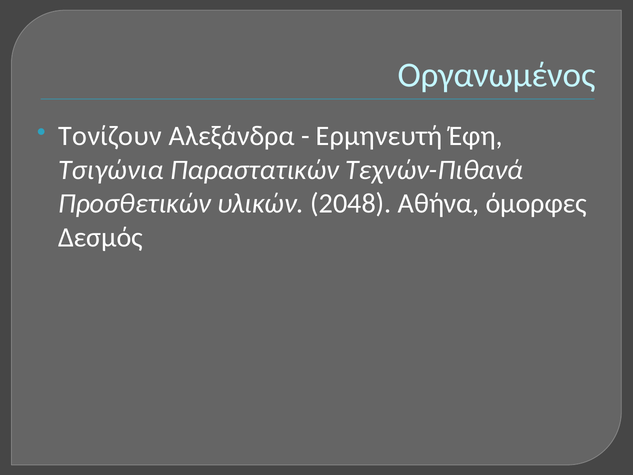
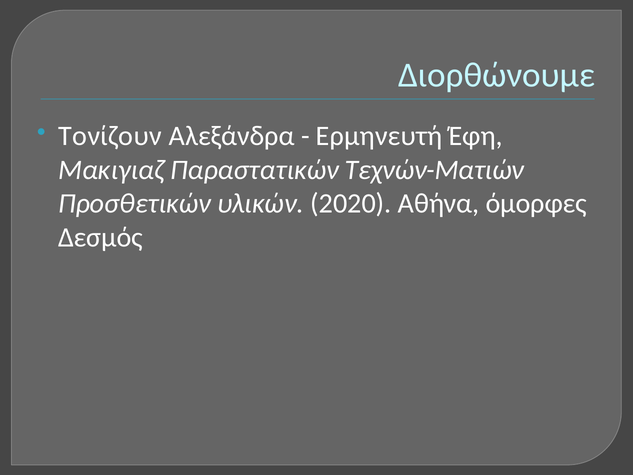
Οργανωμένος: Οργανωμένος -> Διορθώνουμε
Τσιγώνια: Τσιγώνια -> Μακιγιαζ
Τεχνών-Πιθανά: Τεχνών-Πιθανά -> Τεχνών-Ματιών
2048: 2048 -> 2020
